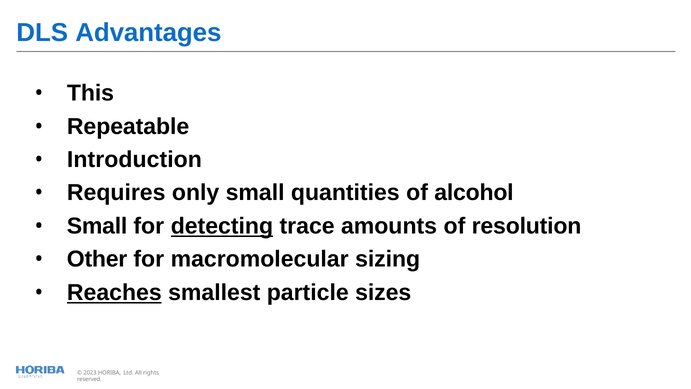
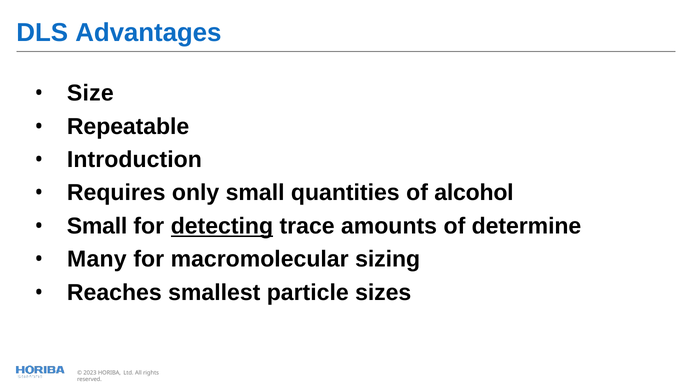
This: This -> Size
resolution: resolution -> determine
Other: Other -> Many
Reaches underline: present -> none
